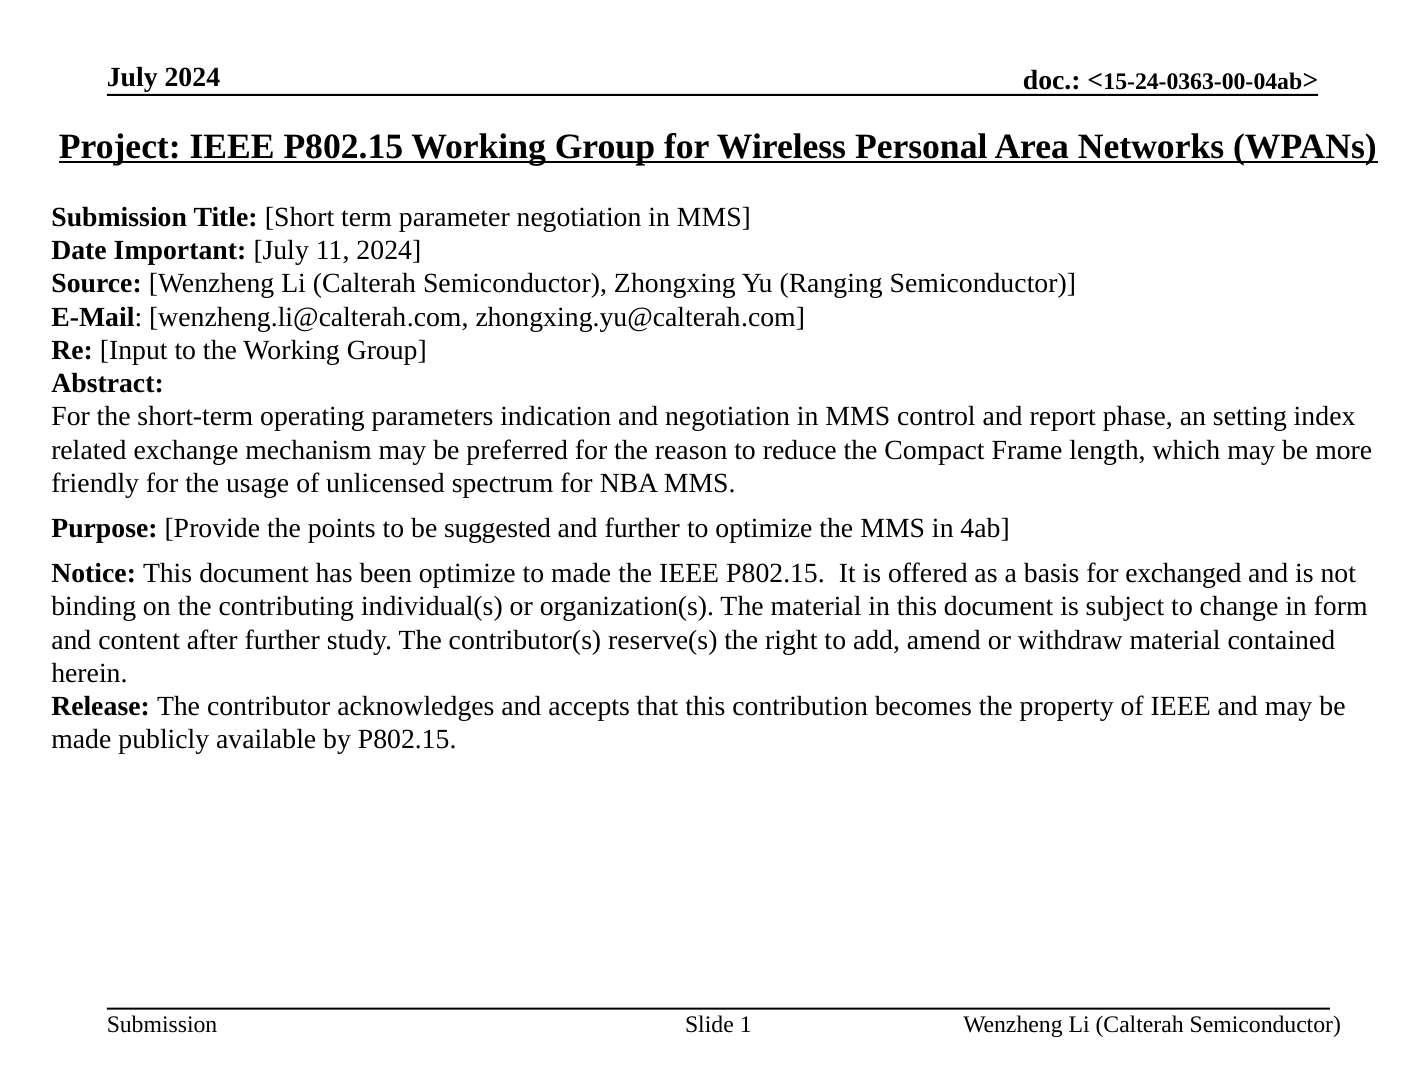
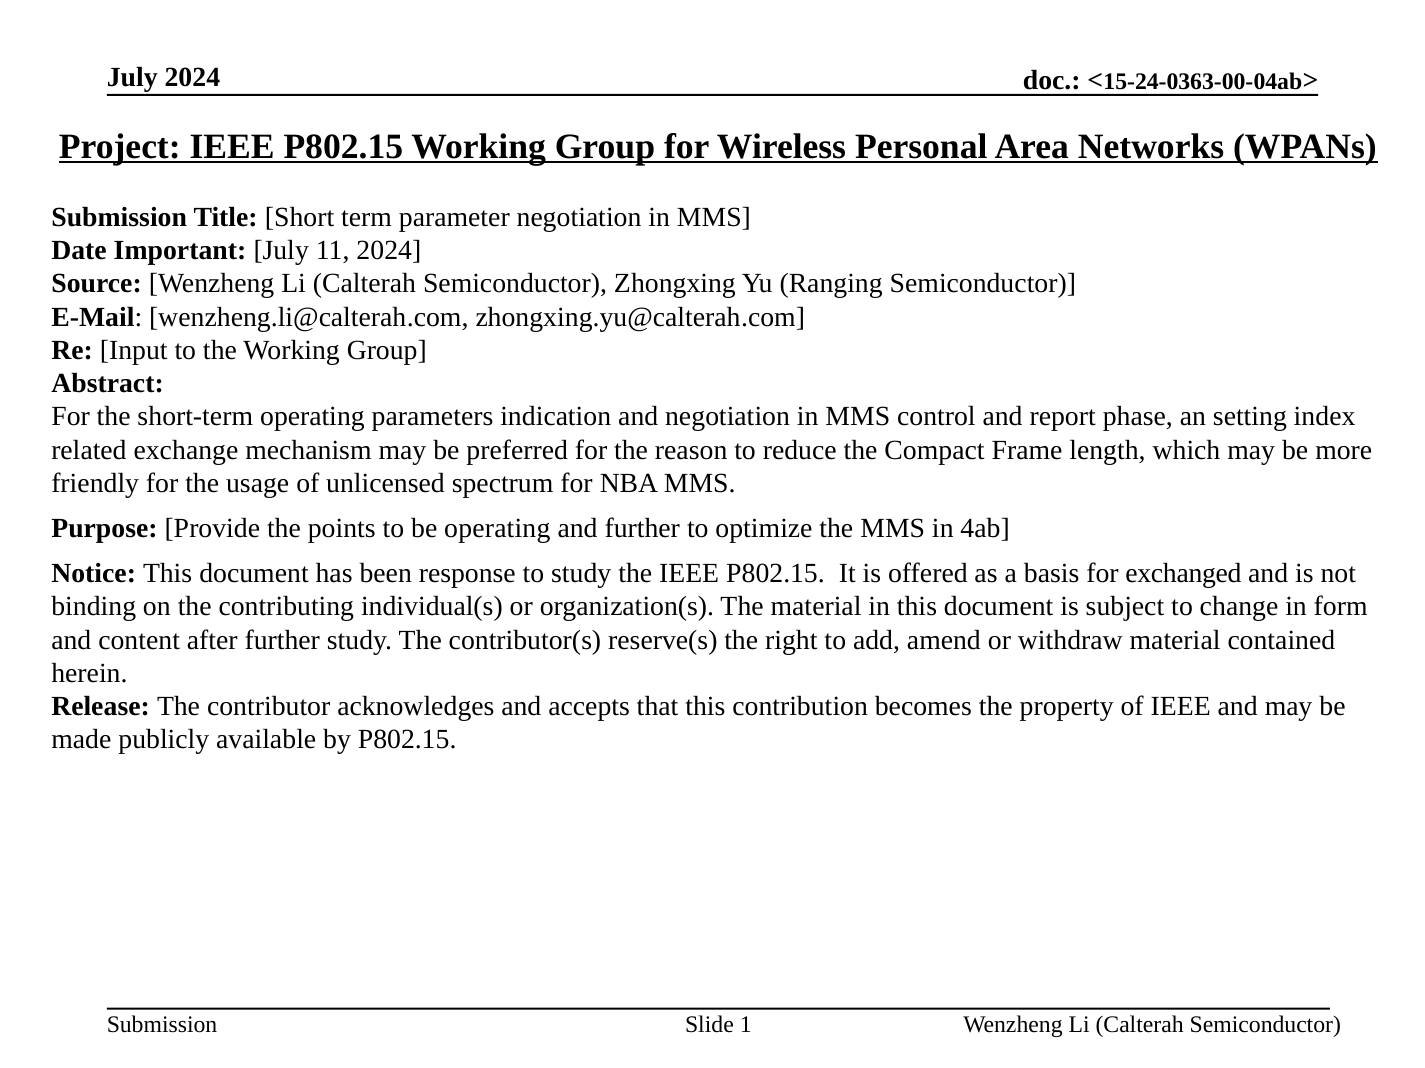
be suggested: suggested -> operating
been optimize: optimize -> response
to made: made -> study
